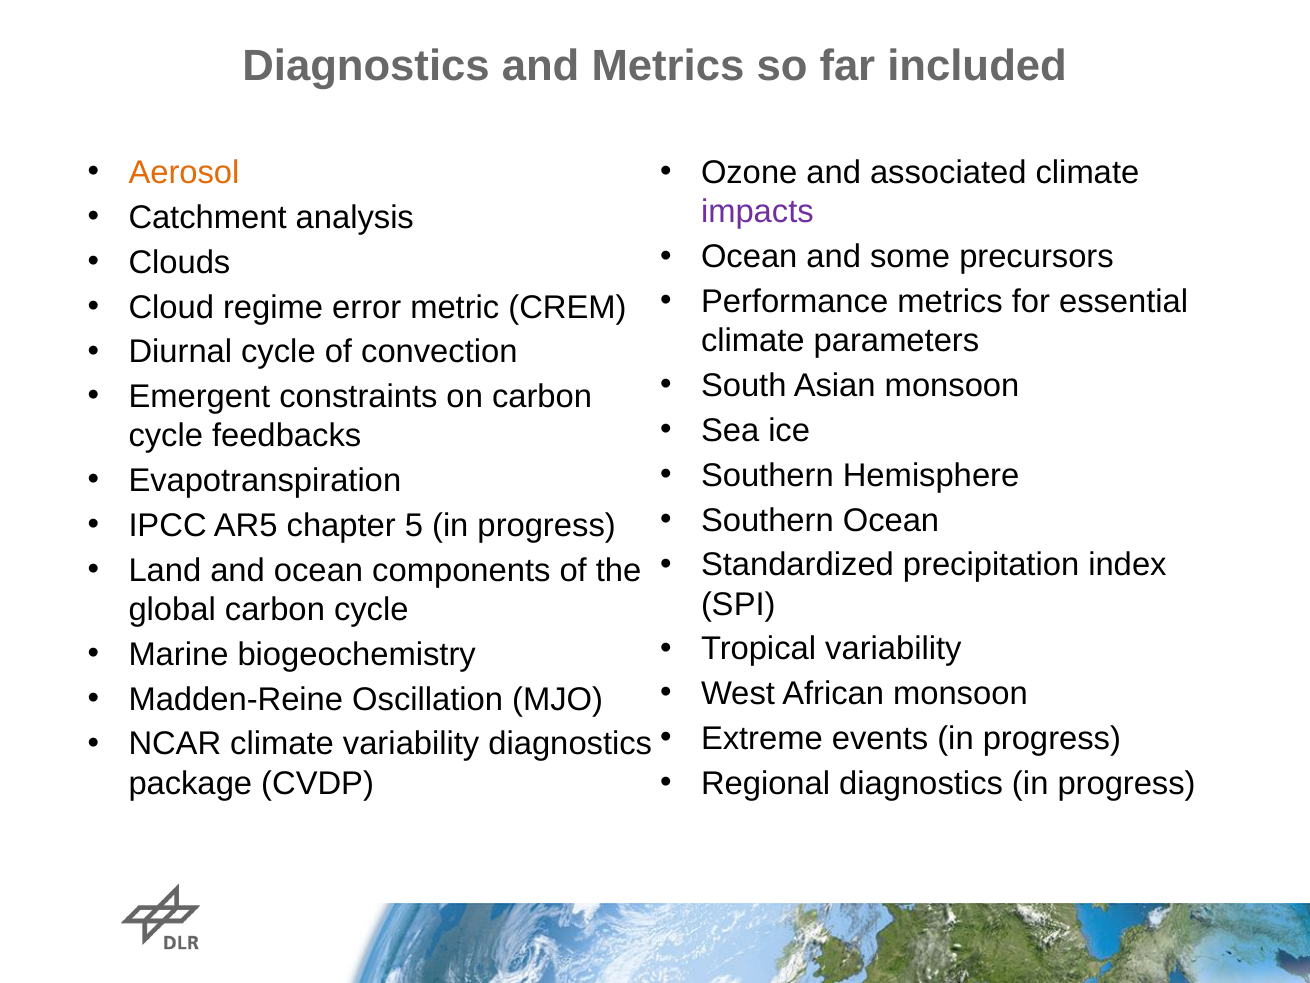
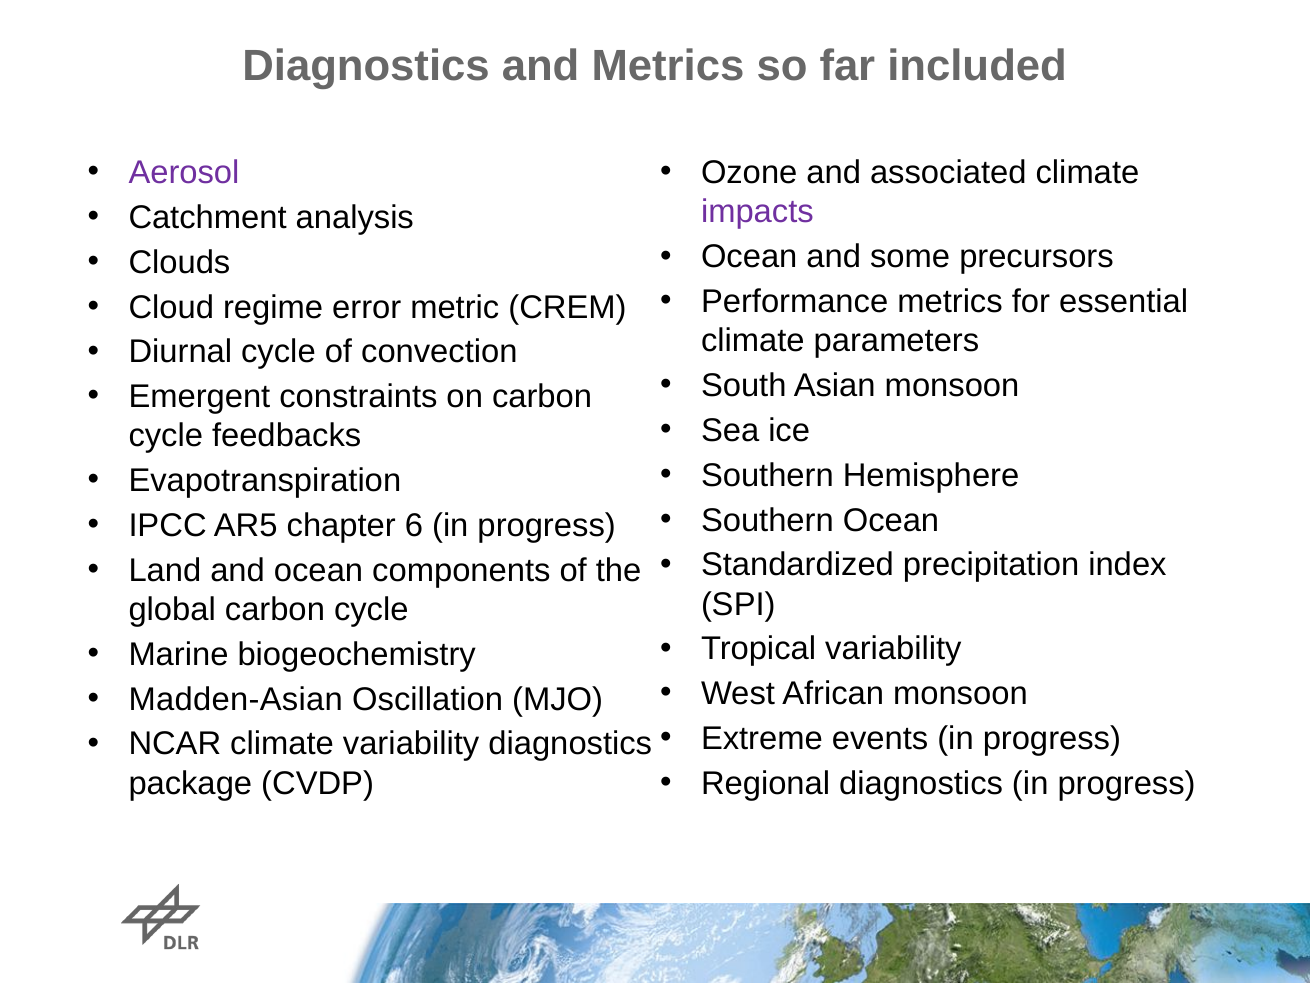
Aerosol colour: orange -> purple
5: 5 -> 6
Madden-Reine: Madden-Reine -> Madden-Asian
